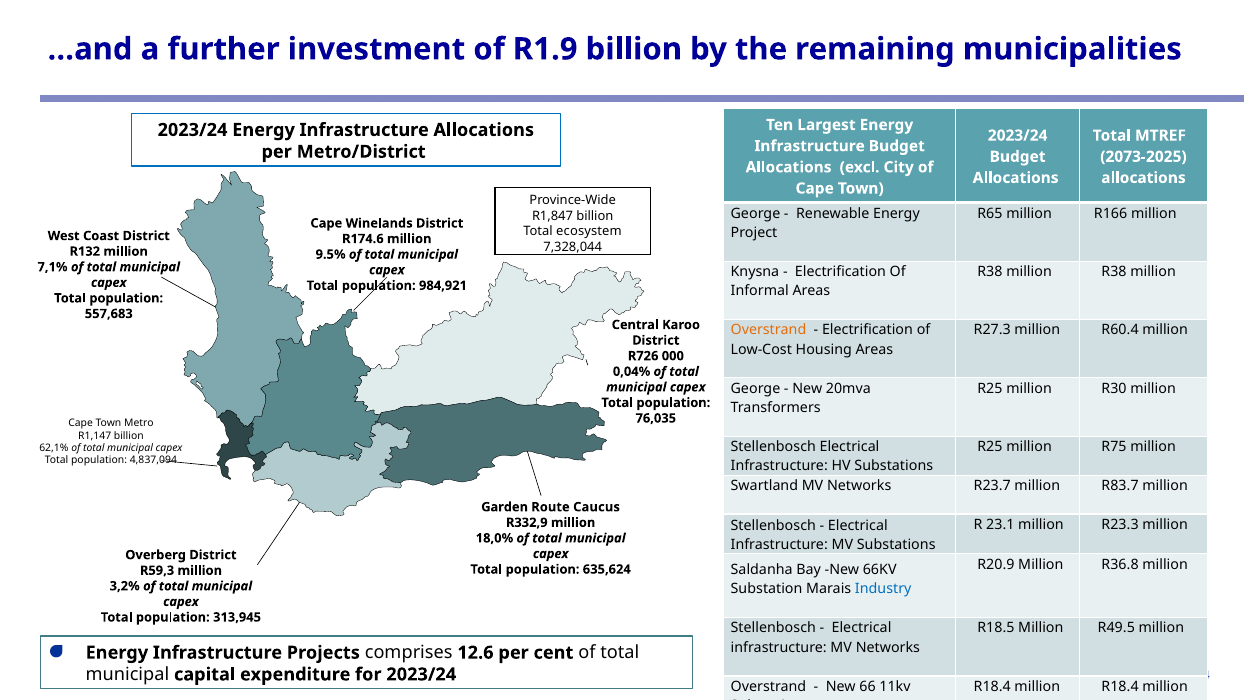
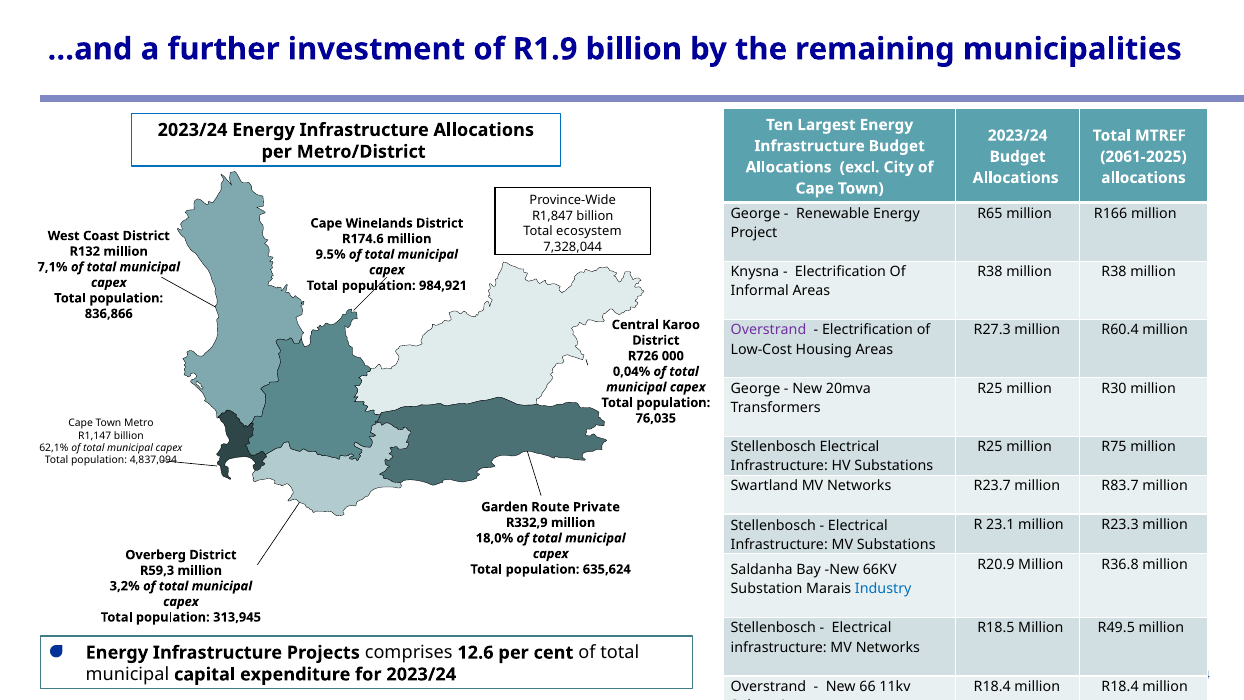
2073-2025: 2073-2025 -> 2061-2025
557,683: 557,683 -> 836,866
Overstrand at (768, 330) colour: orange -> purple
Caucus: Caucus -> Private
